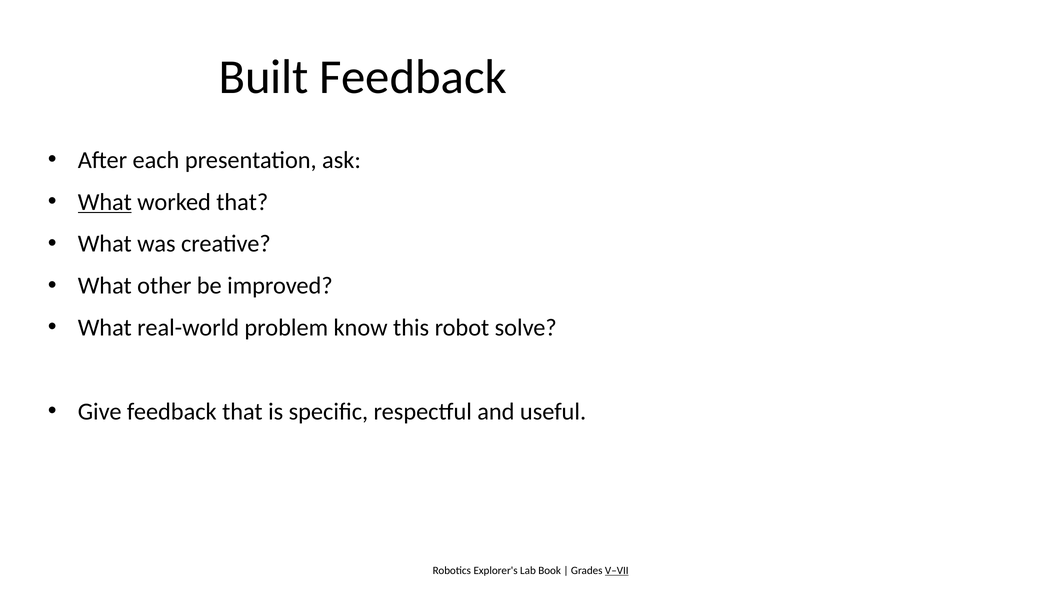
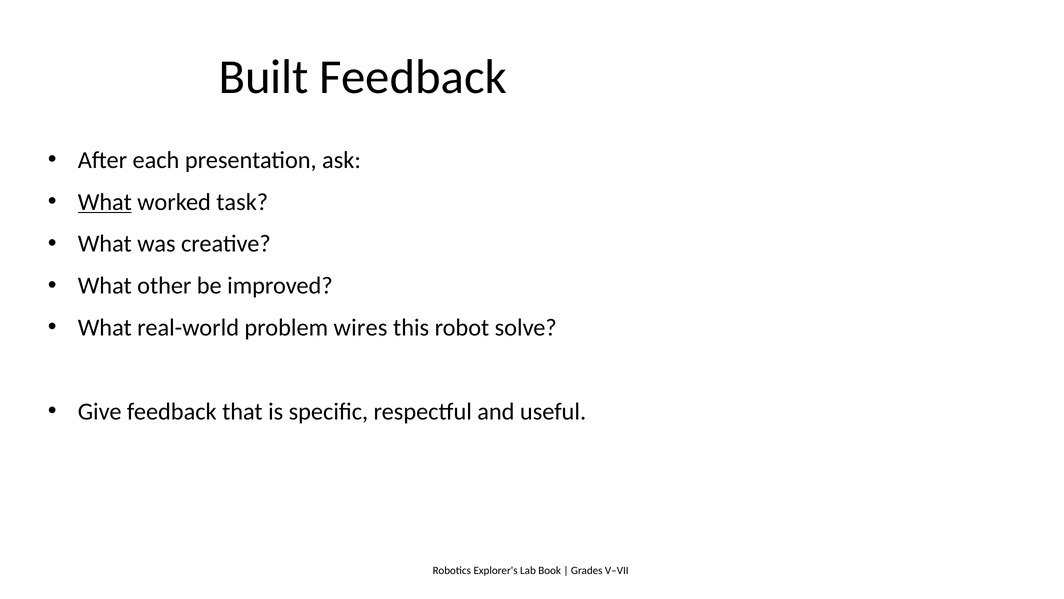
worked that: that -> task
know: know -> wires
V–VII underline: present -> none
